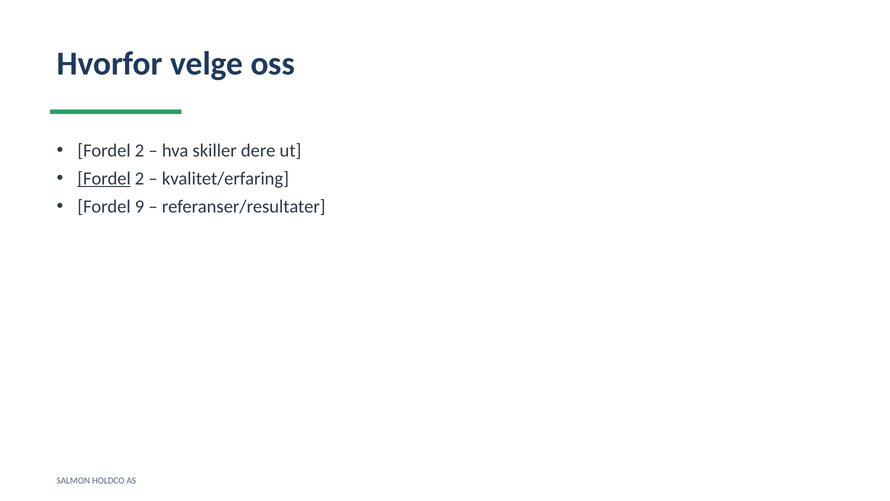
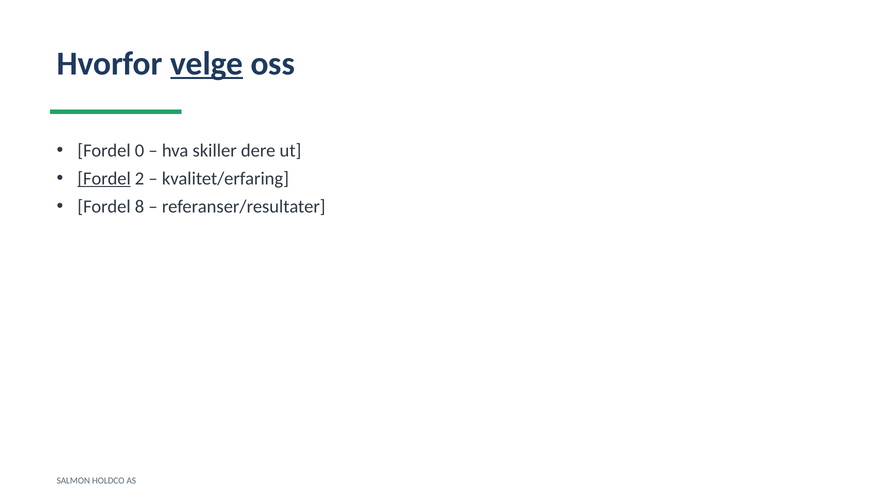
velge underline: none -> present
2 at (140, 151): 2 -> 0
9: 9 -> 8
